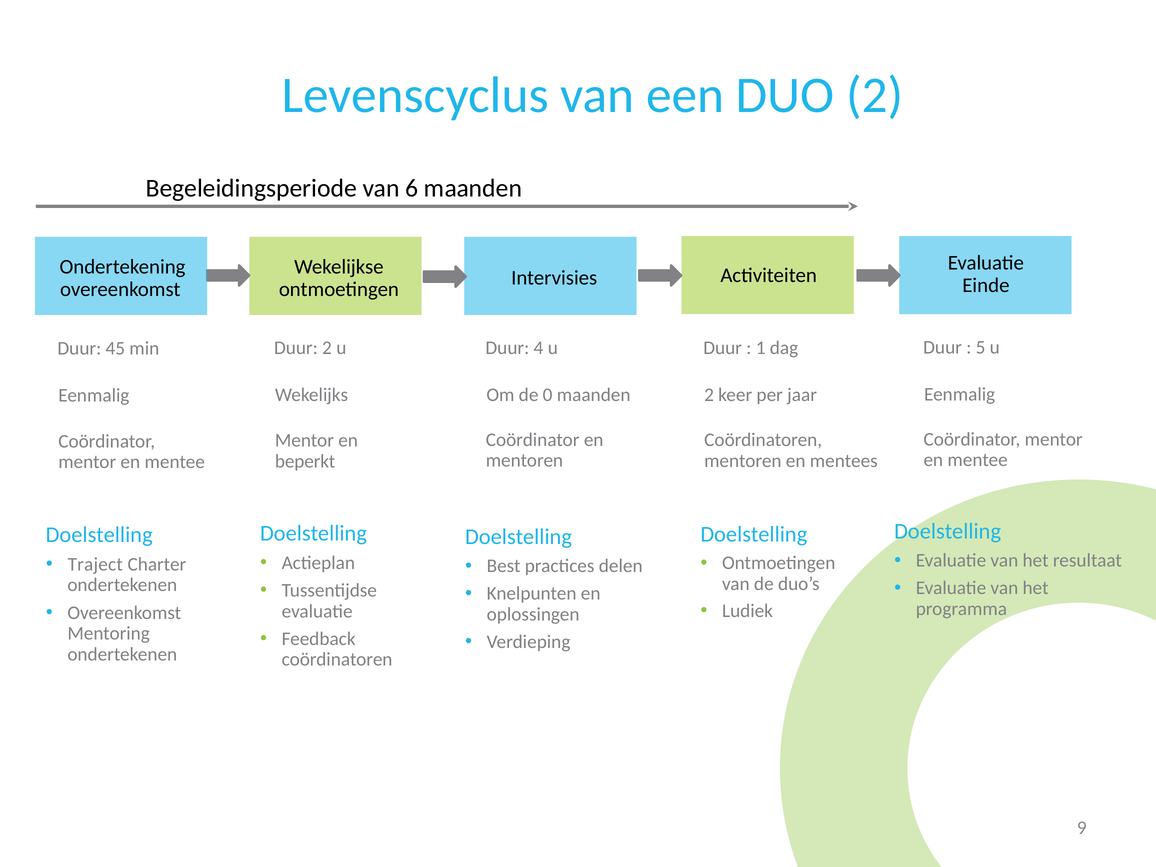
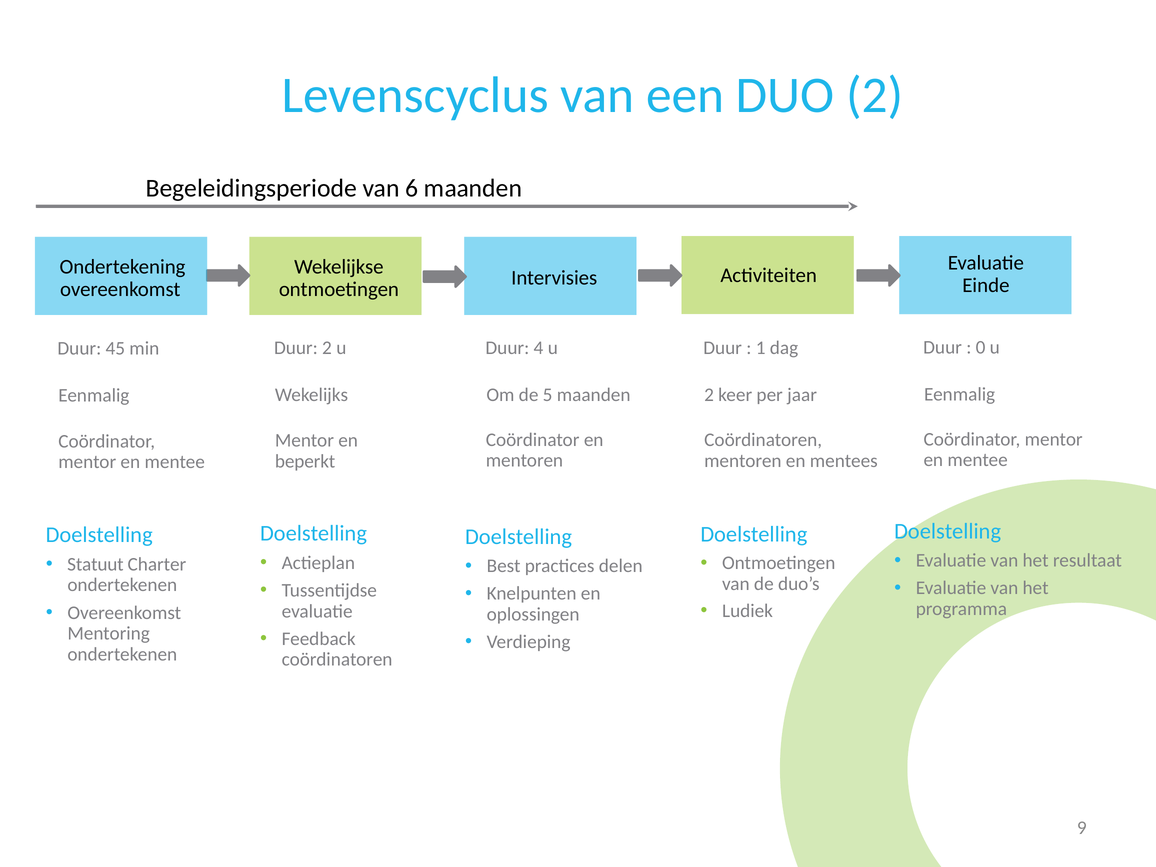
5: 5 -> 0
0: 0 -> 5
Traject: Traject -> Statuut
